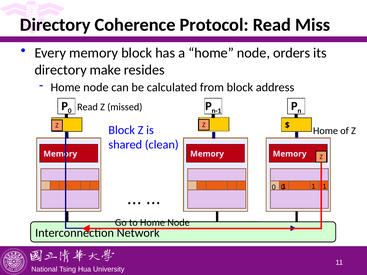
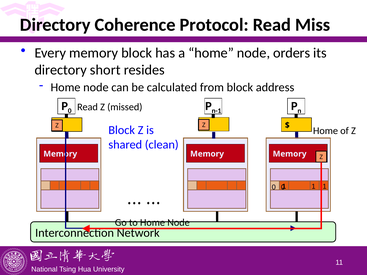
make: make -> short
